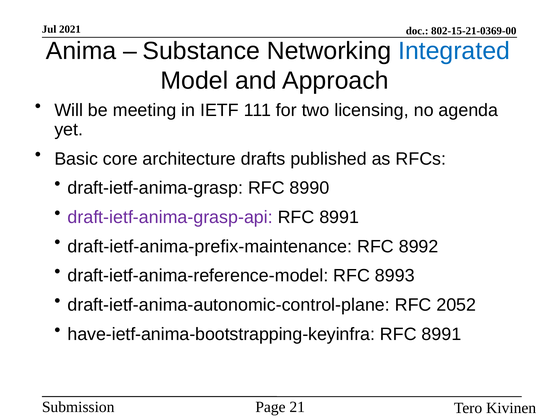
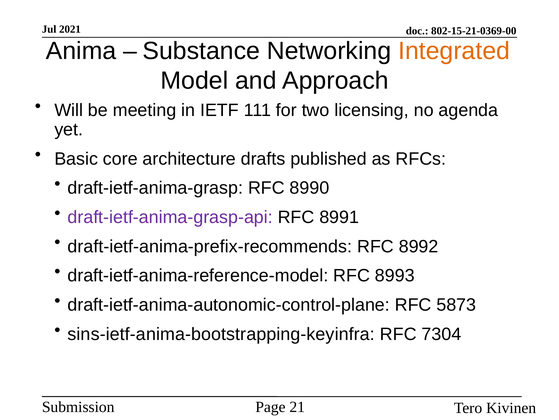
Integrated colour: blue -> orange
draft-ietf-anima-prefix-maintenance: draft-ietf-anima-prefix-maintenance -> draft-ietf-anima-prefix-recommends
2052: 2052 -> 5873
have-ietf-anima-bootstrapping-keyinfra: have-ietf-anima-bootstrapping-keyinfra -> sins-ietf-anima-bootstrapping-keyinfra
8991 at (441, 334): 8991 -> 7304
